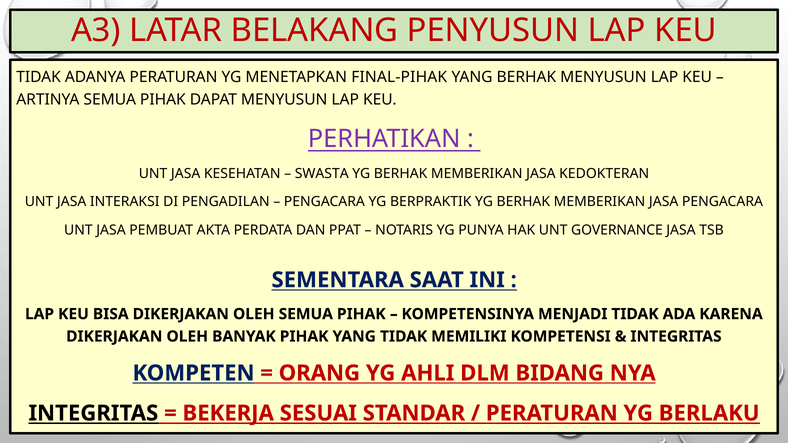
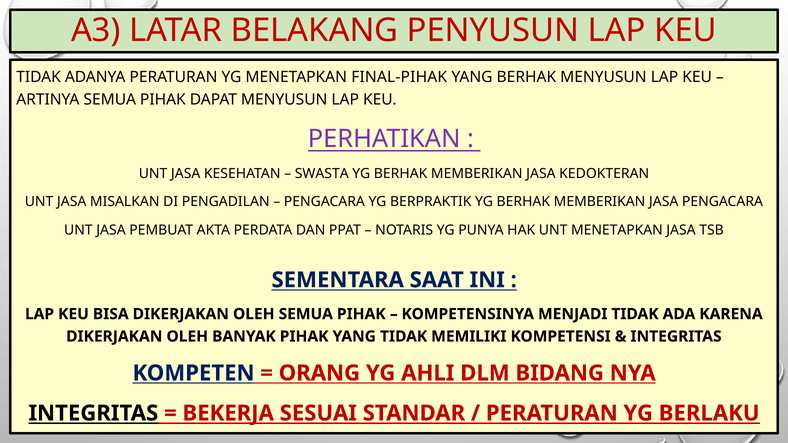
INTERAKSI: INTERAKSI -> MISALKAN
UNT GOVERNANCE: GOVERNANCE -> MENETAPKAN
